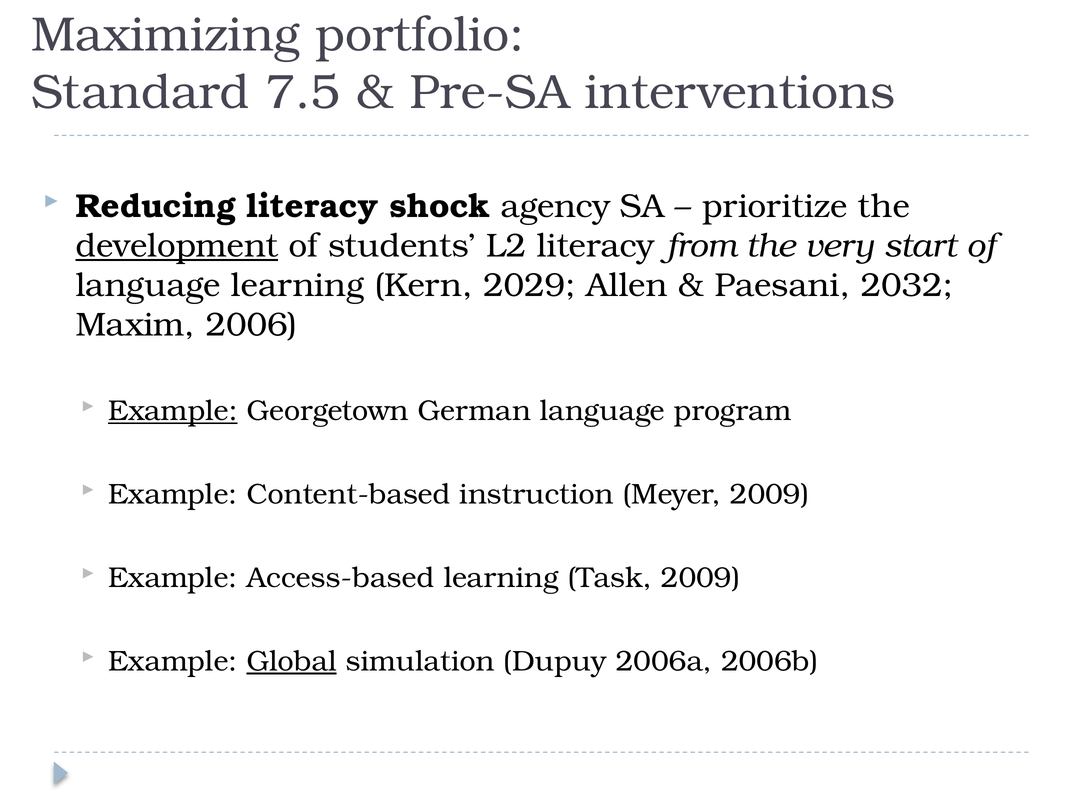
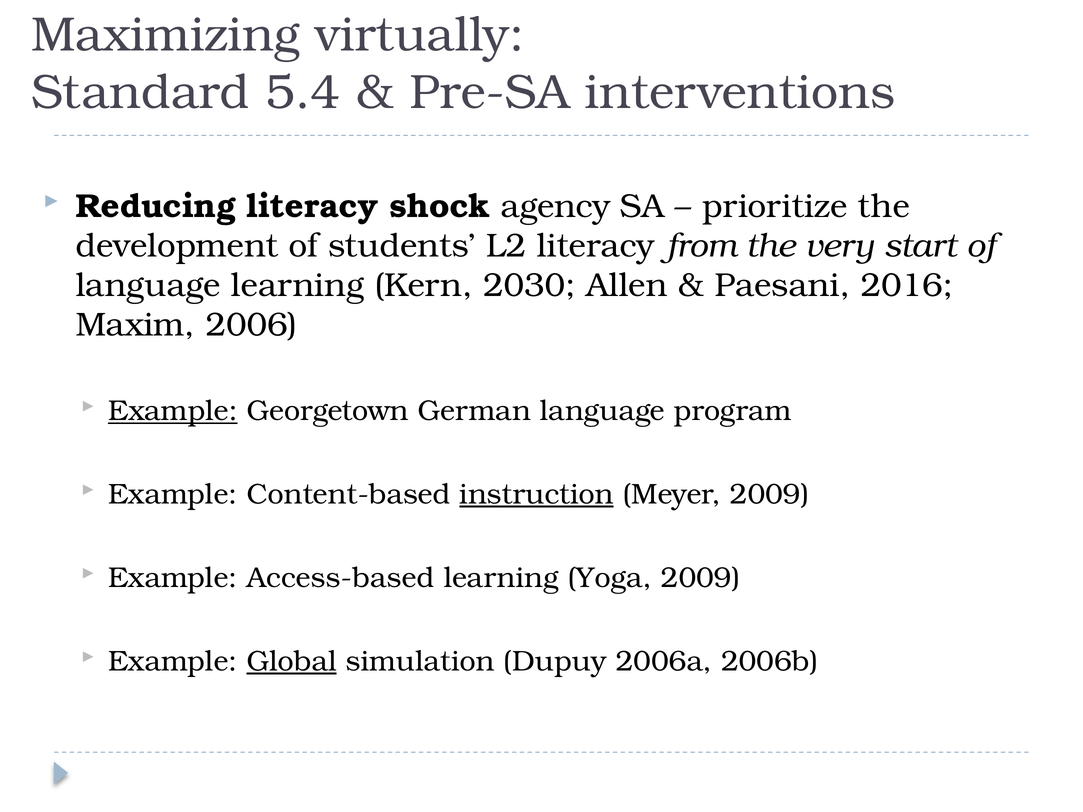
portfolio: portfolio -> virtually
7.5: 7.5 -> 5.4
development underline: present -> none
2029: 2029 -> 2030
2032: 2032 -> 2016
instruction underline: none -> present
Task: Task -> Yoga
